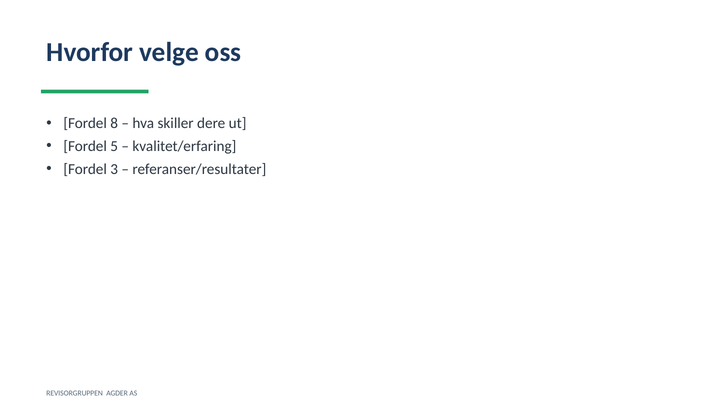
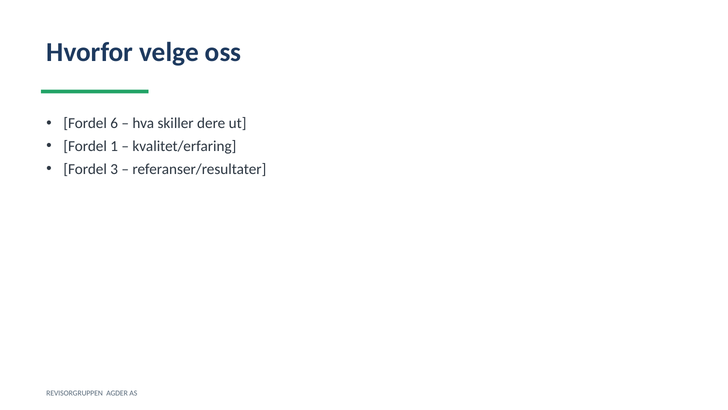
8: 8 -> 6
5: 5 -> 1
